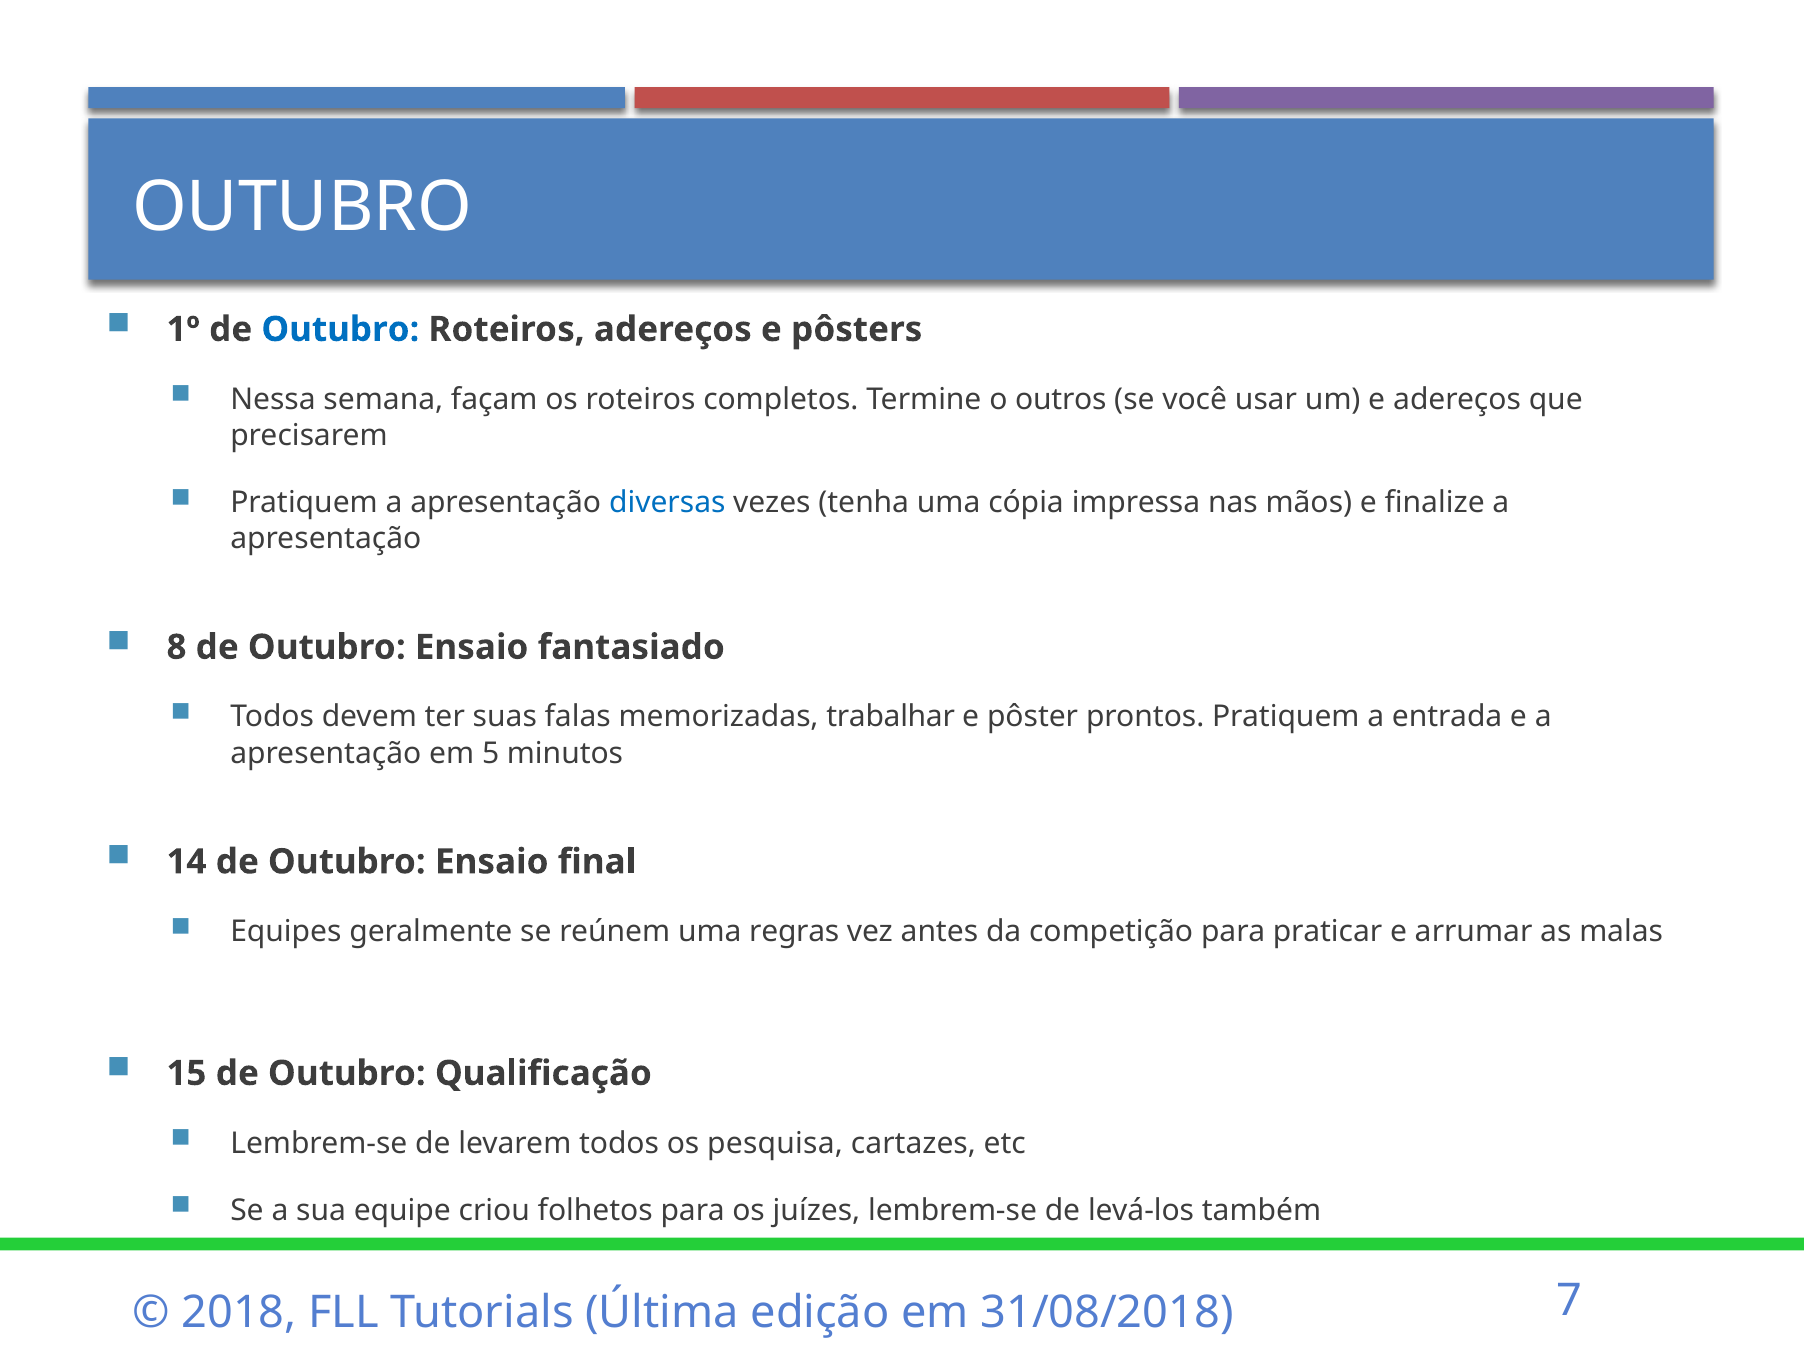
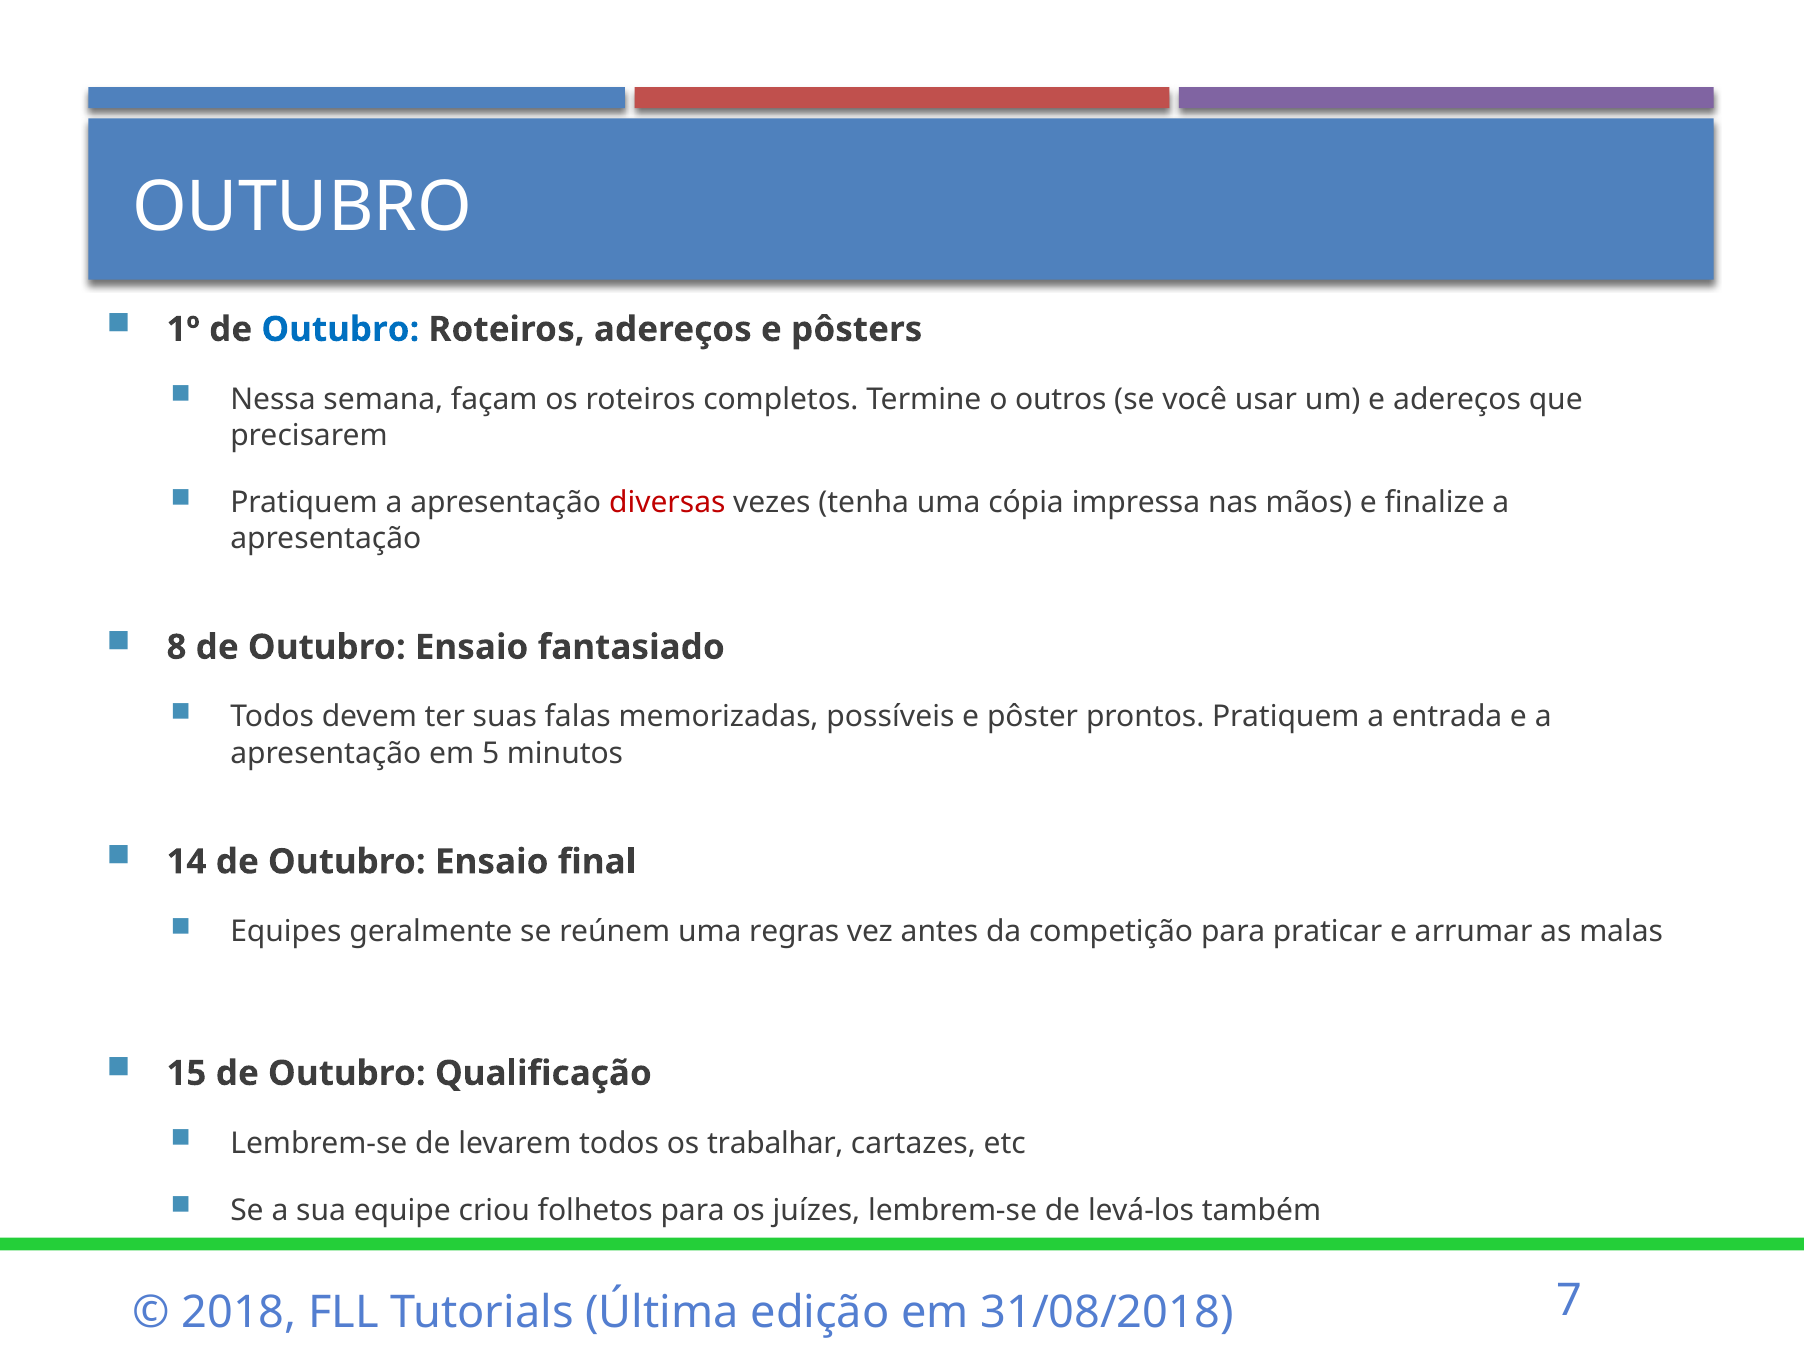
diversas colour: blue -> red
trabalhar: trabalhar -> possíveis
pesquisa: pesquisa -> trabalhar
